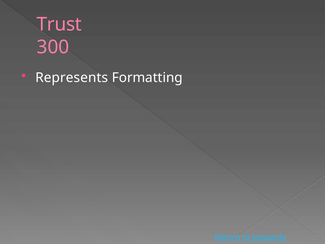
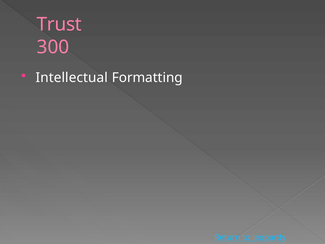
Represents: Represents -> Intellectual
